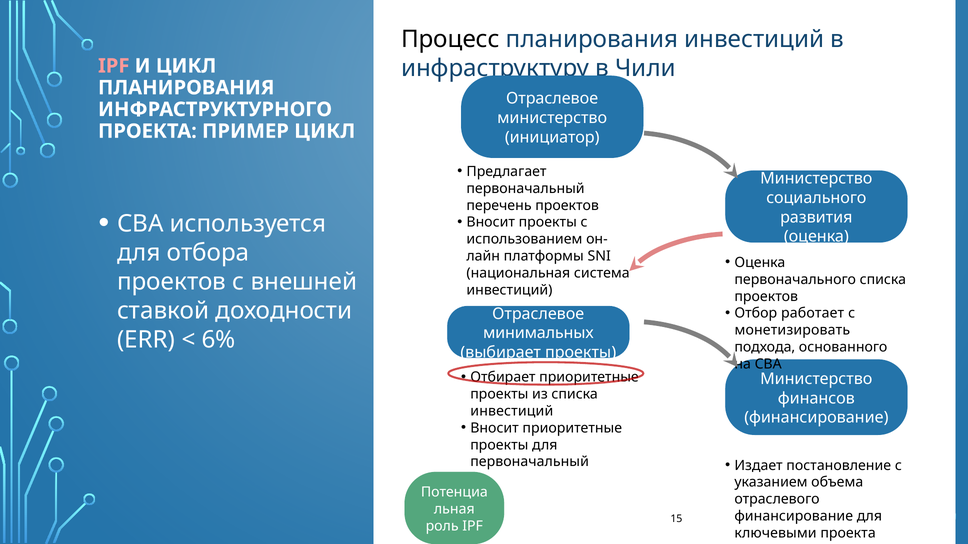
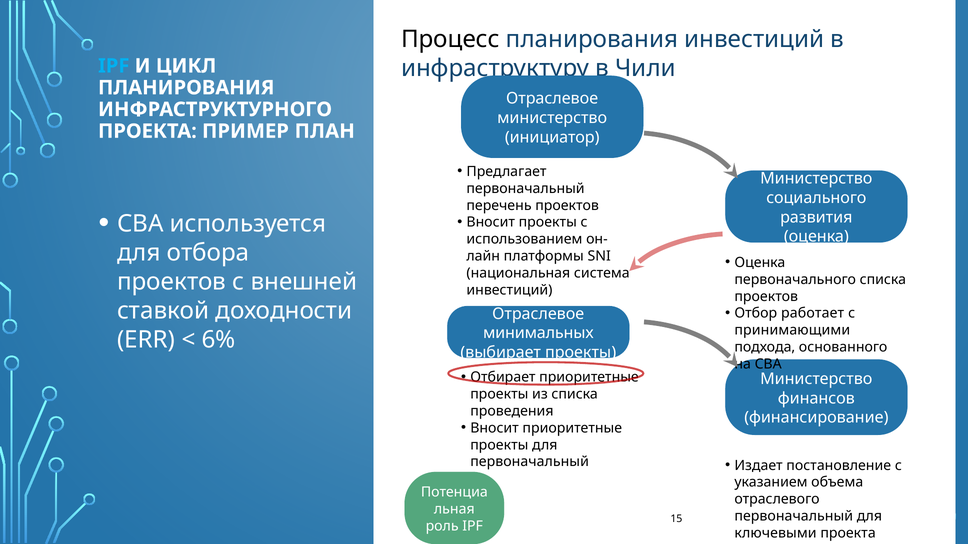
IPF at (114, 66) colour: pink -> light blue
ПРИМЕР ЦИКЛ: ЦИКЛ -> ПЛАН
монетизировать: монетизировать -> принимающими
инвестиций at (512, 411): инвестиций -> проведения
финансирование at (794, 517): финансирование -> первоначальный
